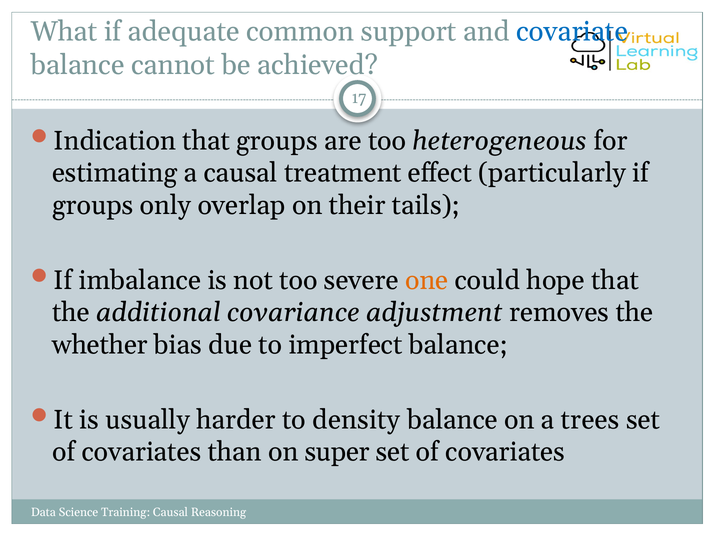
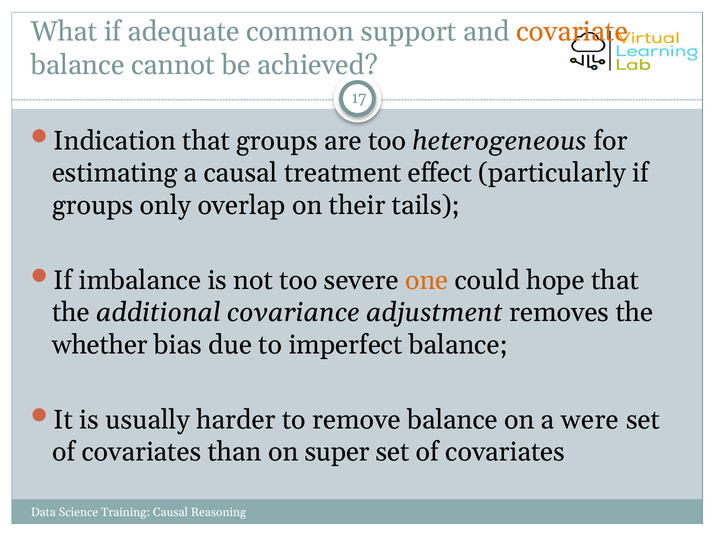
covariate colour: blue -> orange
density: density -> remove
trees: trees -> were
